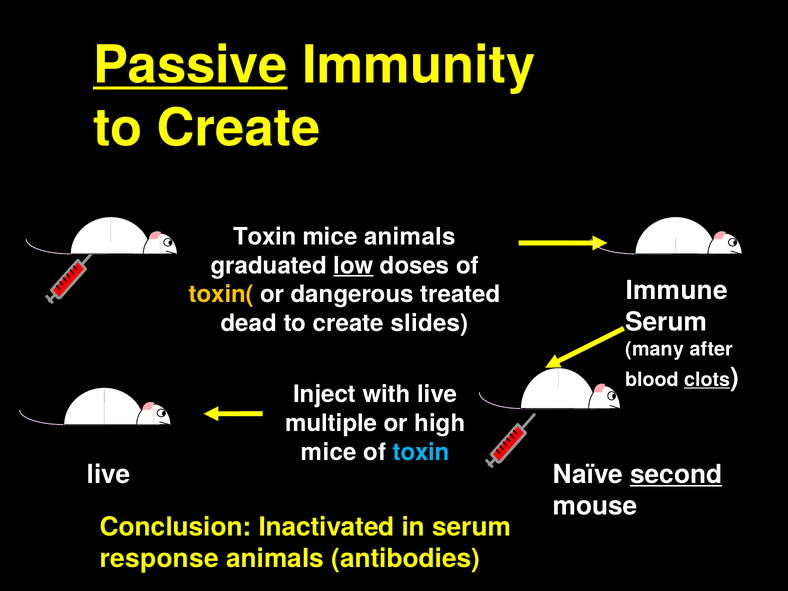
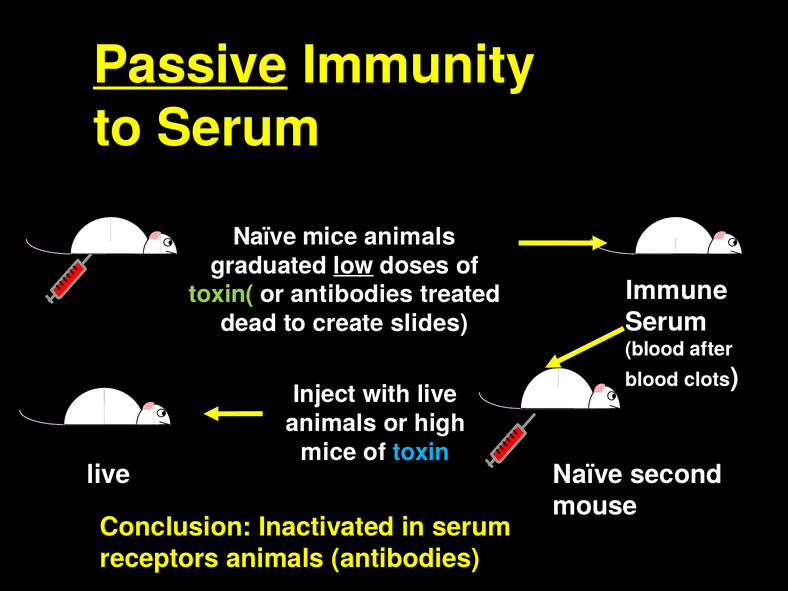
Create at (239, 128): Create -> Serum
Toxin at (265, 237): Toxin -> Naïve
toxin( colour: yellow -> light green
or dangerous: dangerous -> antibodies
many at (655, 349): many -> blood
clots underline: present -> none
multiple at (331, 423): multiple -> animals
second underline: present -> none
response: response -> receptors
